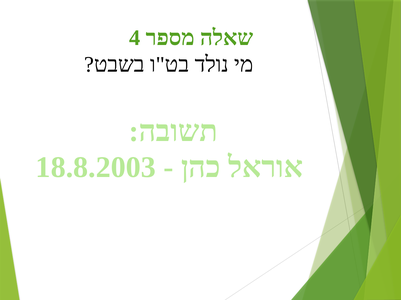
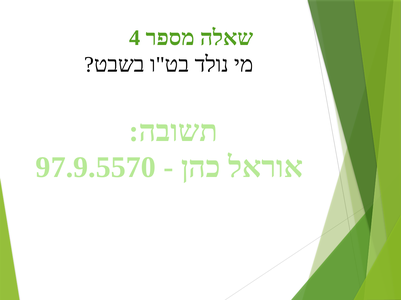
18.8.2003: 18.8.2003 -> 97.9.5570
